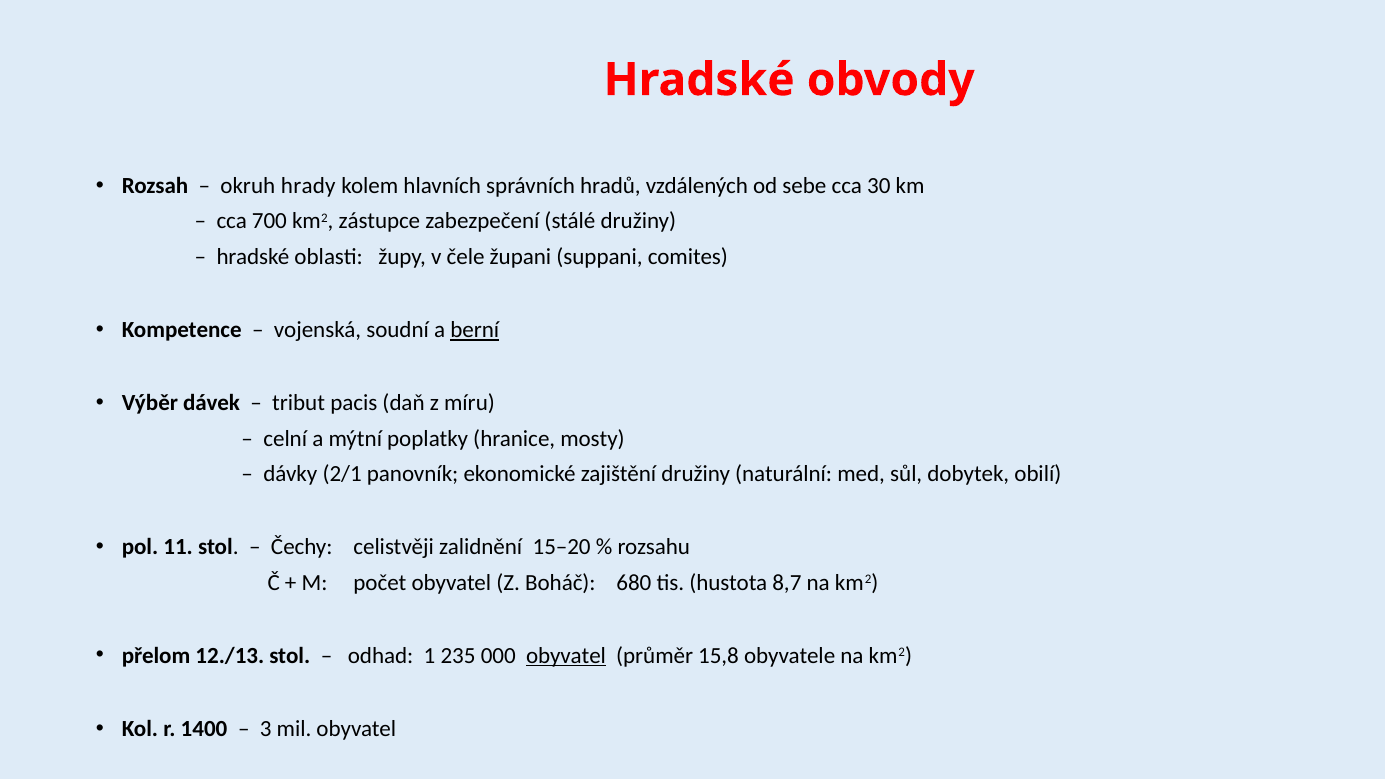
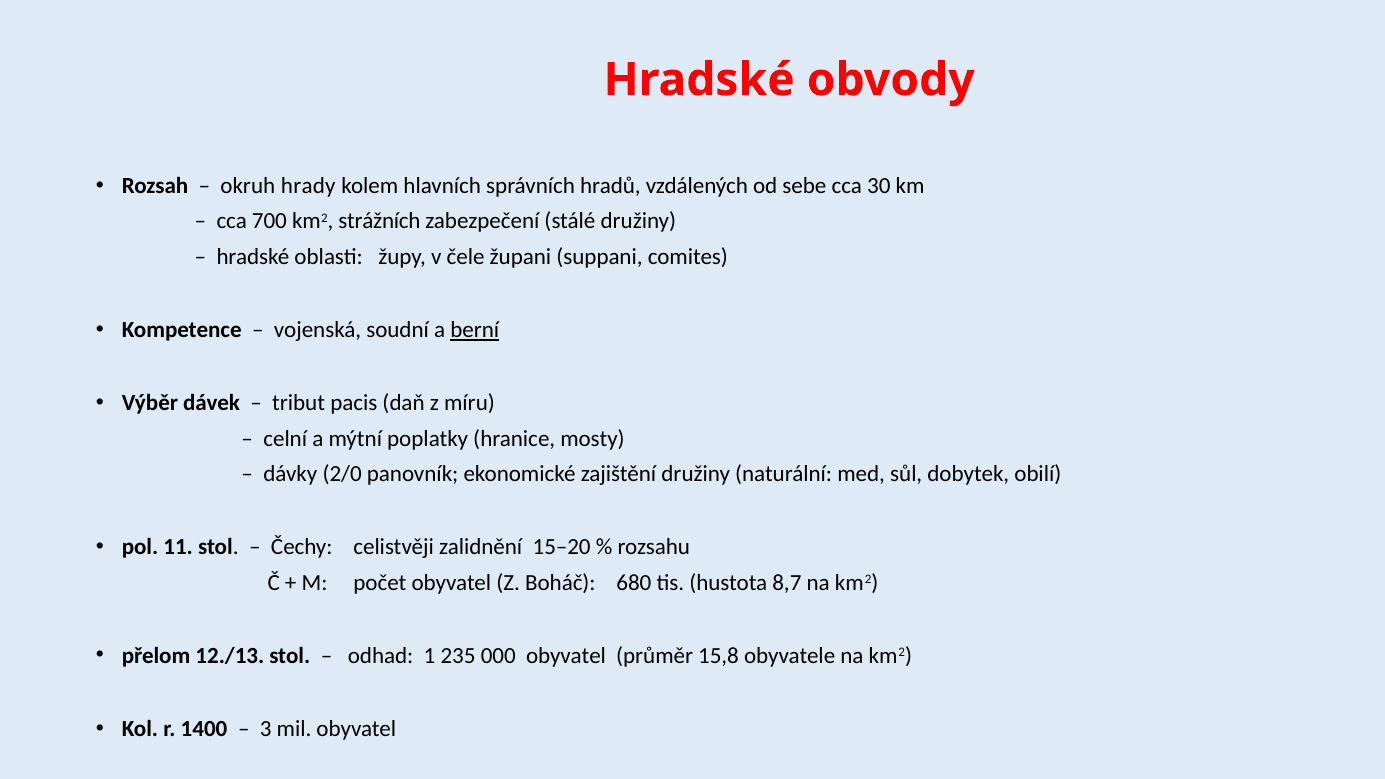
zástupce: zástupce -> strážních
2/1: 2/1 -> 2/0
obyvatel at (566, 656) underline: present -> none
